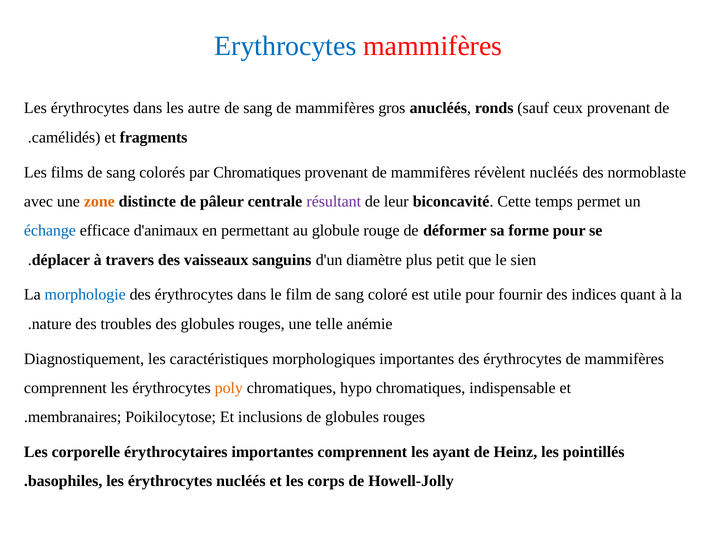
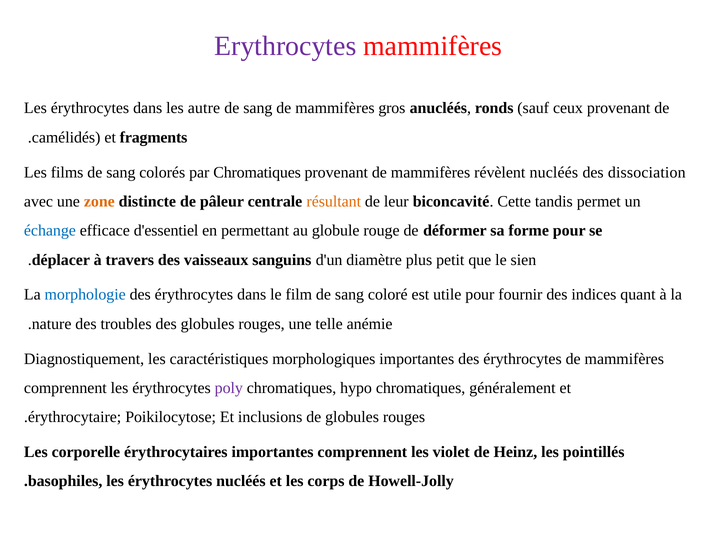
Erythrocytes colour: blue -> purple
normoblaste: normoblaste -> dissociation
résultant colour: purple -> orange
temps: temps -> tandis
d'animaux: d'animaux -> d'essentiel
poly colour: orange -> purple
indispensable: indispensable -> généralement
membranaires: membranaires -> érythrocytaire
ayant: ayant -> violet
